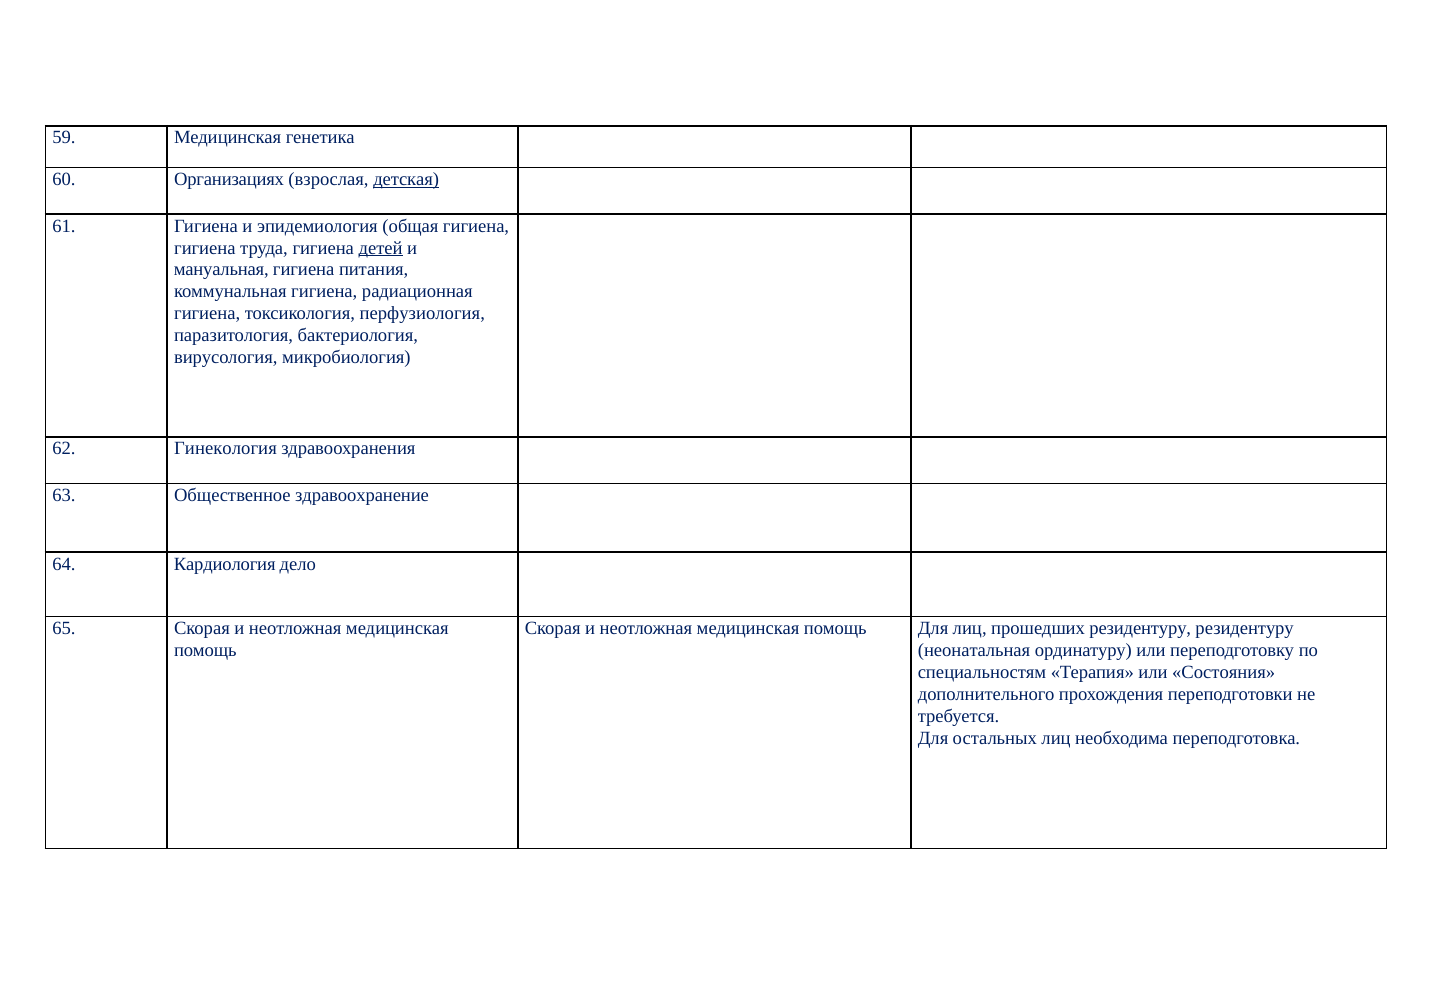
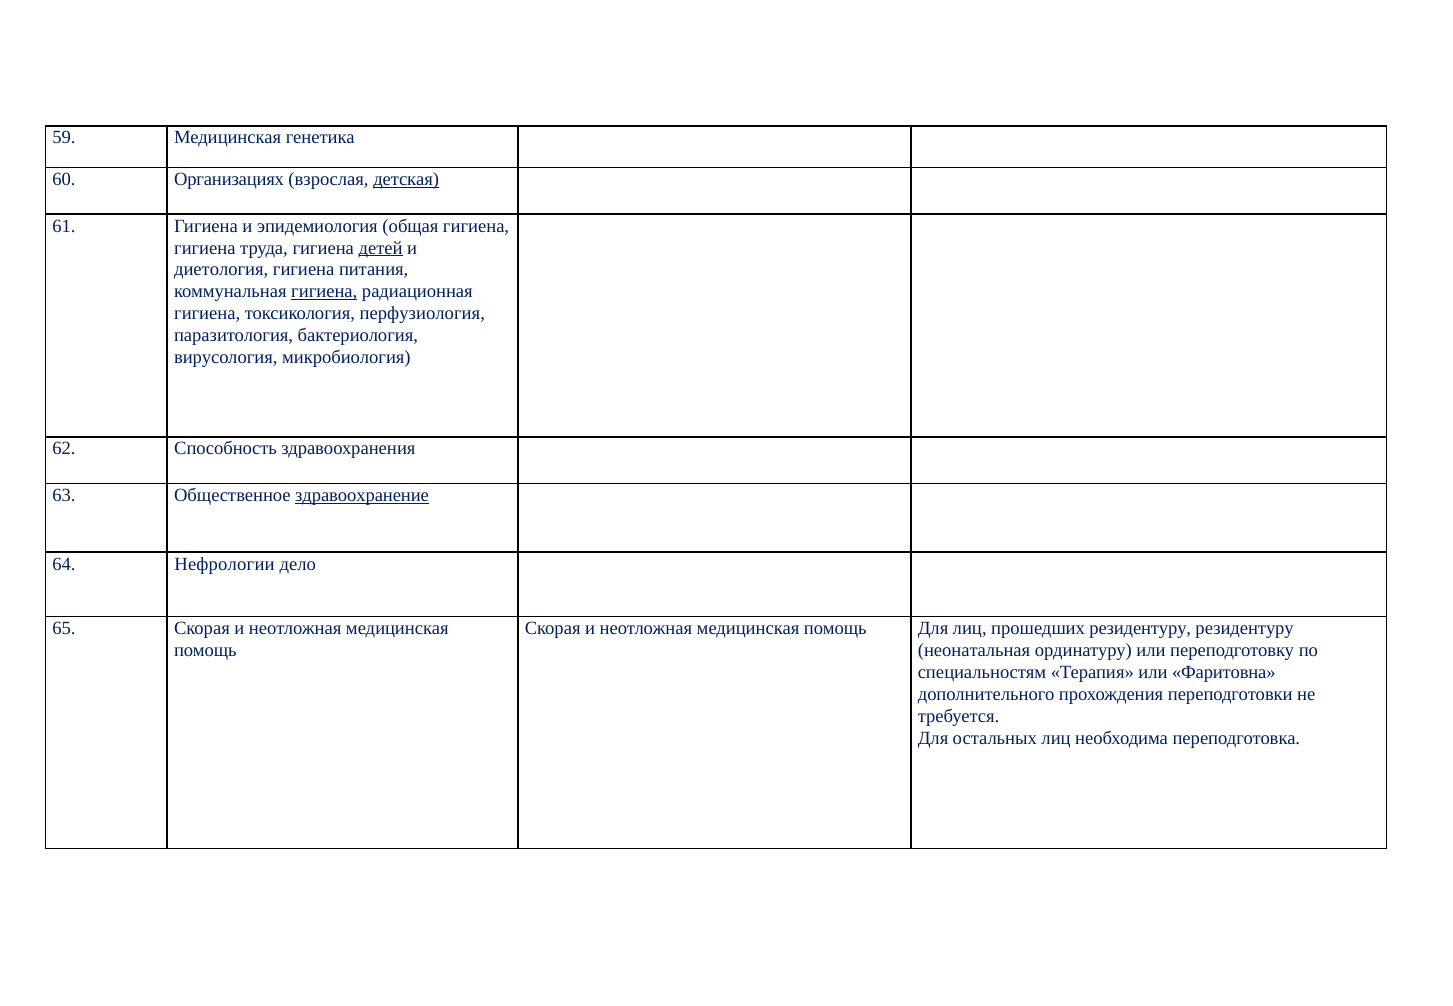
мануальная: мануальная -> диетология
гигиена at (324, 292) underline: none -> present
Гинекология: Гинекология -> Способность
здравоохранение underline: none -> present
Кардиология: Кардиология -> Нефрологии
Состояния: Состояния -> Фаритовна
